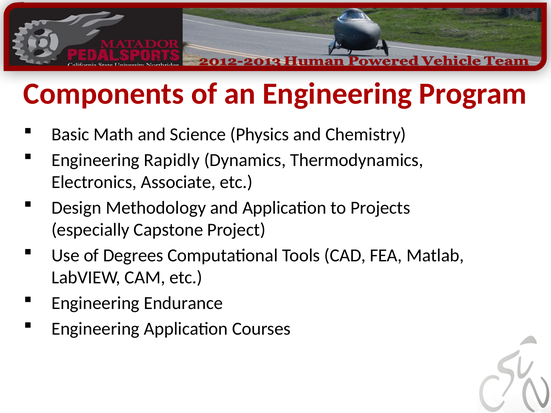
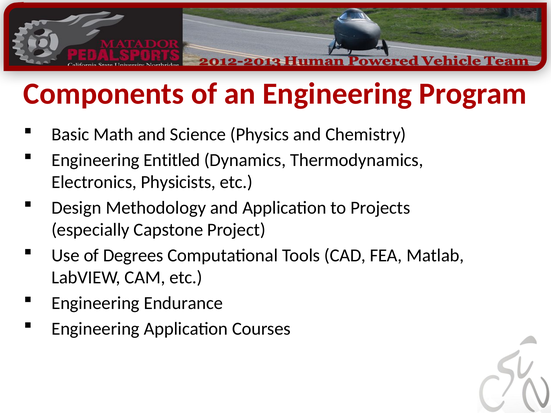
Rapidly: Rapidly -> Entitled
Associate: Associate -> Physicists
